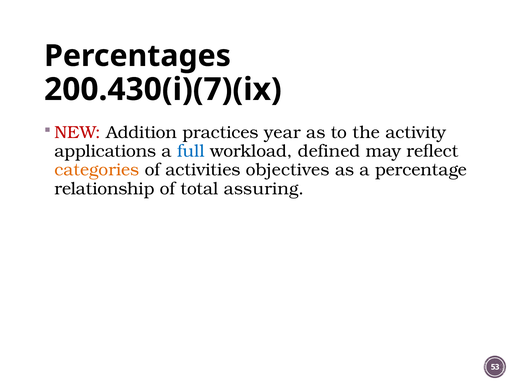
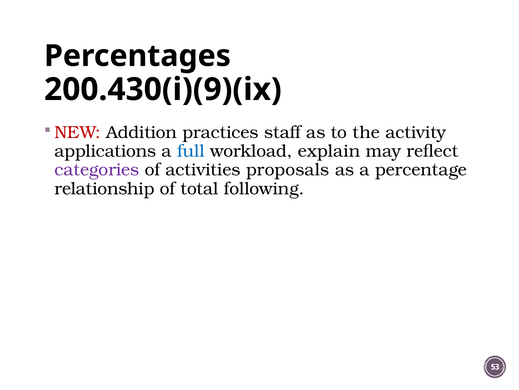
200.430(i)(7)(ix: 200.430(i)(7)(ix -> 200.430(i)(9)(ix
year: year -> staff
defined: defined -> explain
categories colour: orange -> purple
objectives: objectives -> proposals
assuring: assuring -> following
